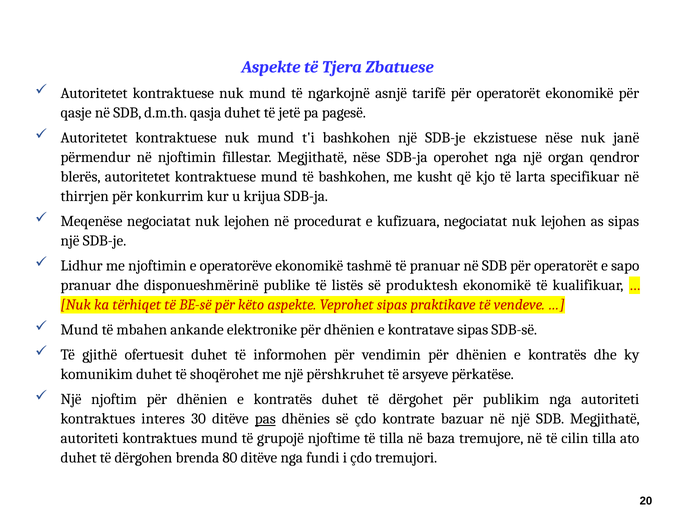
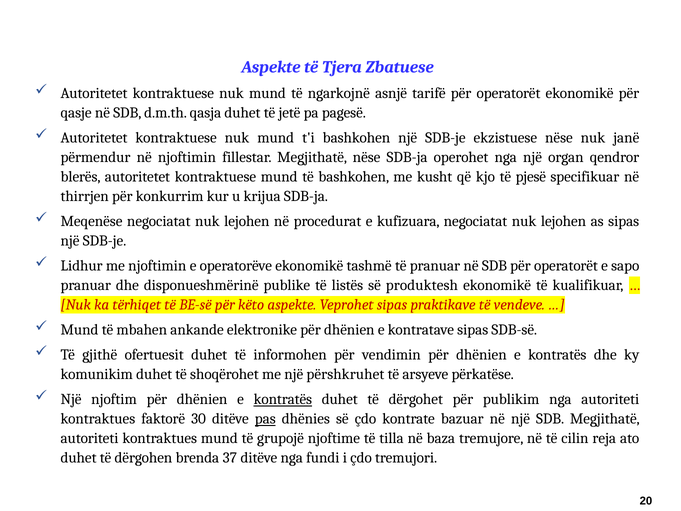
larta: larta -> pjesë
kontratës at (283, 399) underline: none -> present
interes: interes -> faktorë
cilin tilla: tilla -> reja
80: 80 -> 37
